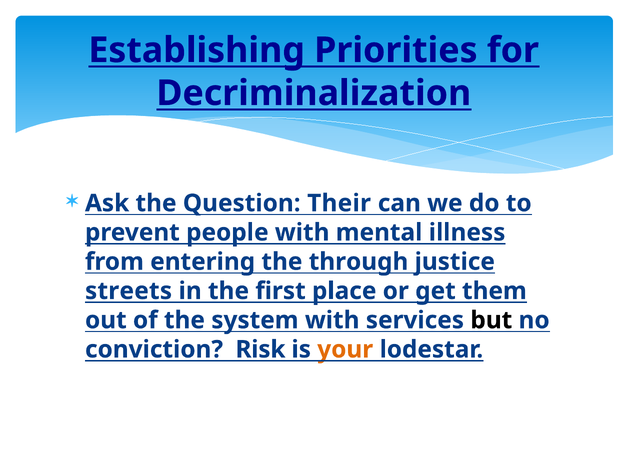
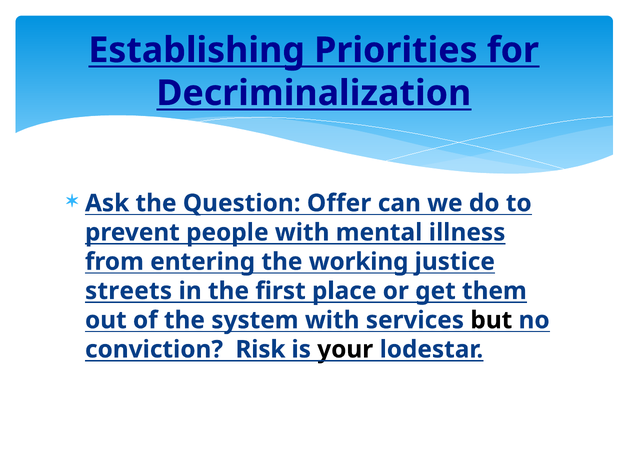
Their: Their -> Offer
through: through -> working
your colour: orange -> black
